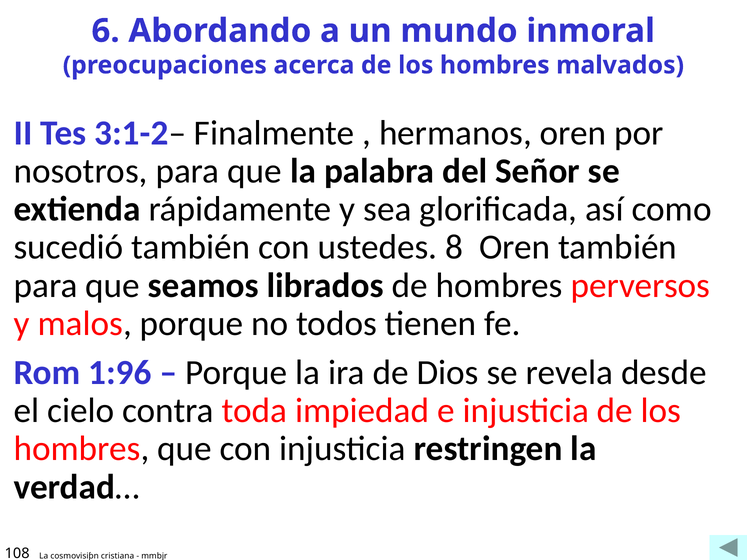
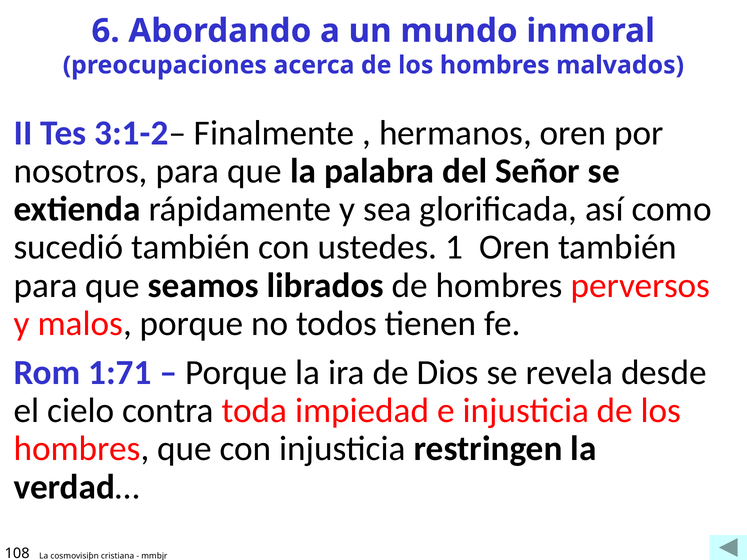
8: 8 -> 1
1:96: 1:96 -> 1:71
